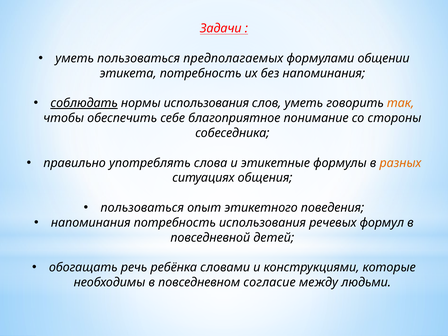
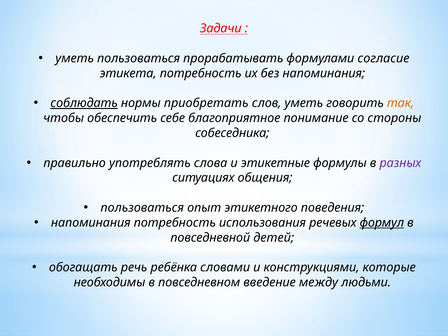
предполагаемых: предполагаемых -> прорабатывать
общении: общении -> согласие
нормы использования: использования -> приобретать
разных colour: orange -> purple
формул underline: none -> present
согласие: согласие -> введение
